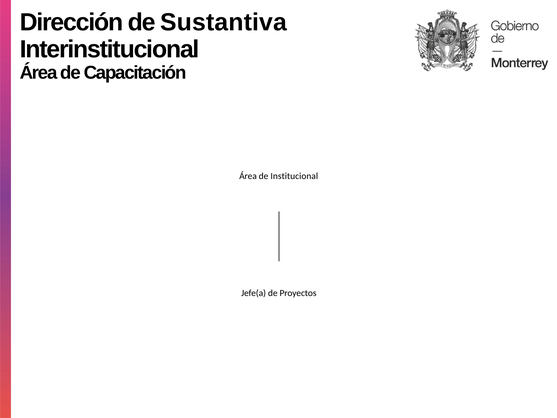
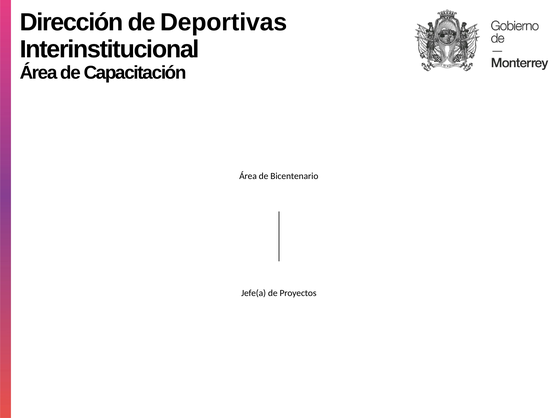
Sustantiva: Sustantiva -> Deportivas
Institucional: Institucional -> Bicentenario
